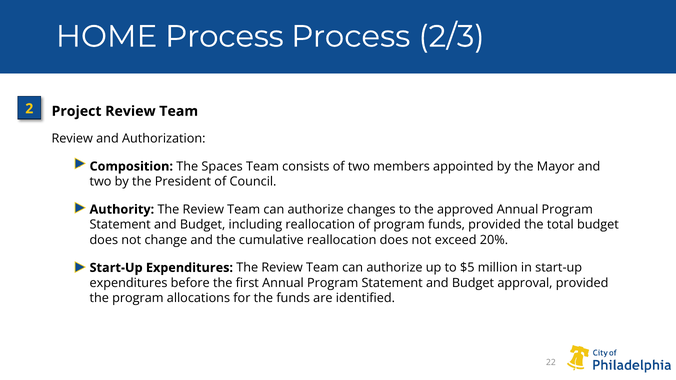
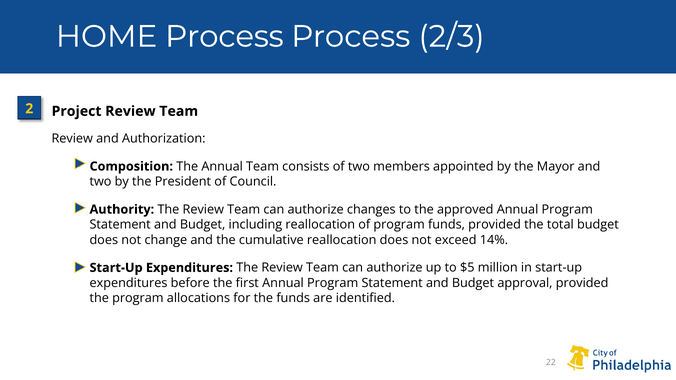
The Spaces: Spaces -> Annual
20%: 20% -> 14%
